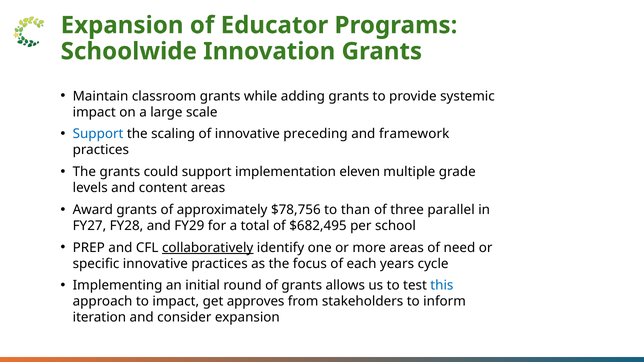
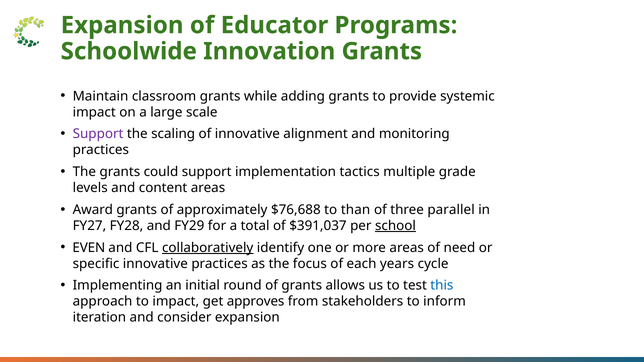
Support at (98, 134) colour: blue -> purple
preceding: preceding -> alignment
framework: framework -> monitoring
eleven: eleven -> tactics
$78,756: $78,756 -> $76,688
$682,495: $682,495 -> $391,037
school underline: none -> present
PREP: PREP -> EVEN
